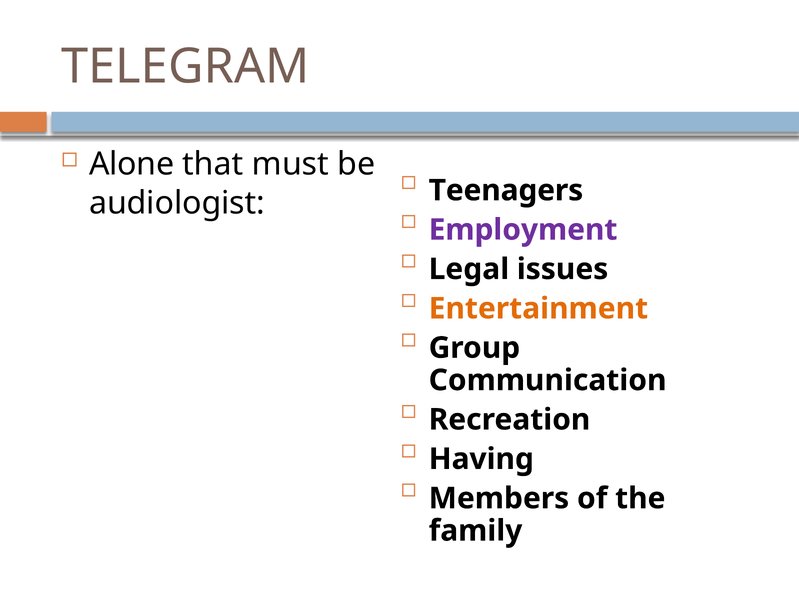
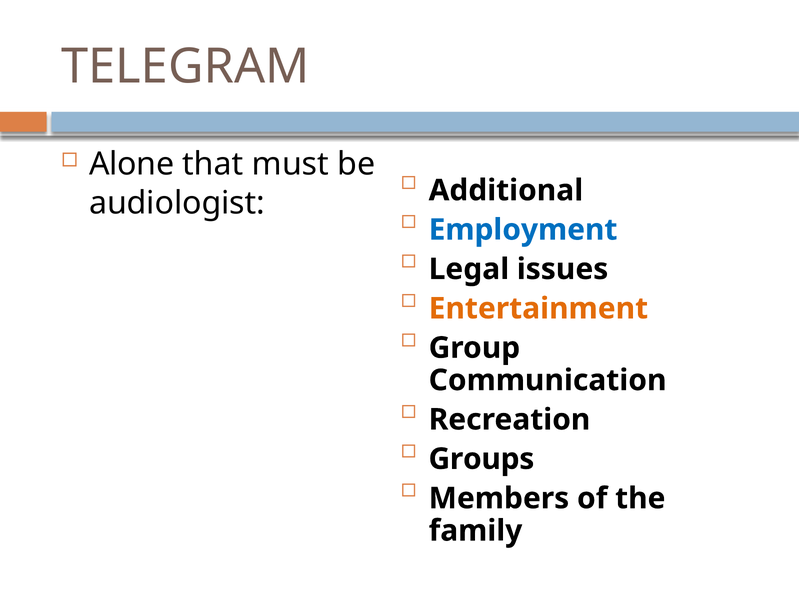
Teenagers: Teenagers -> Additional
Employment colour: purple -> blue
Having: Having -> Groups
